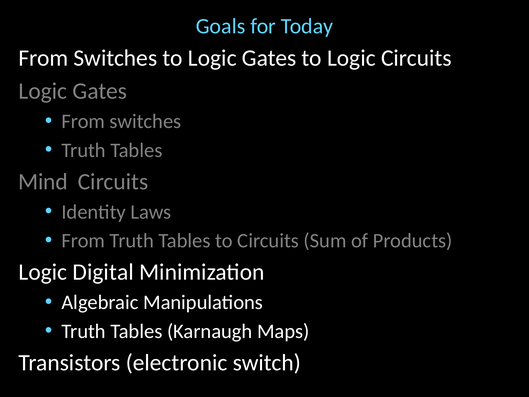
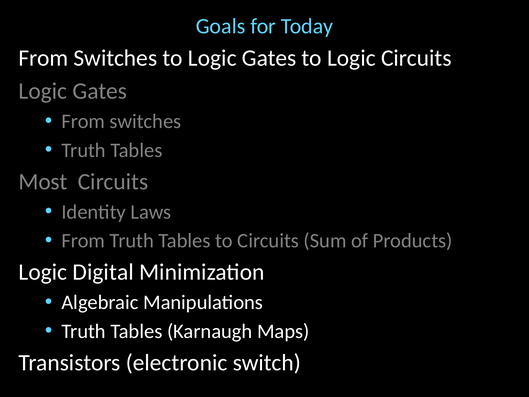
Mind: Mind -> Most
